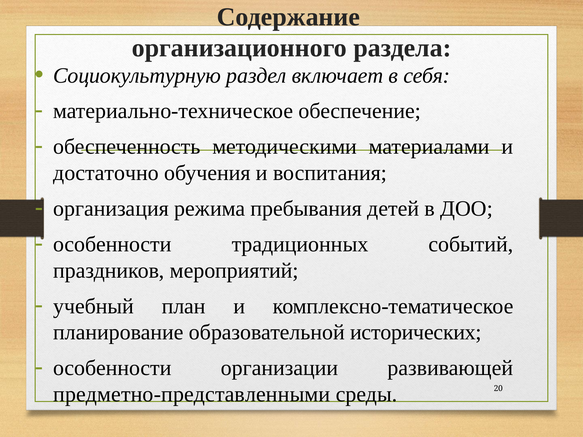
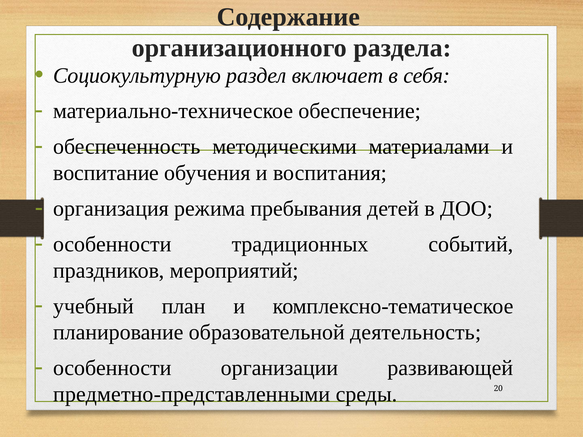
достаточно: достаточно -> воспитание
исторических: исторических -> деятельность
